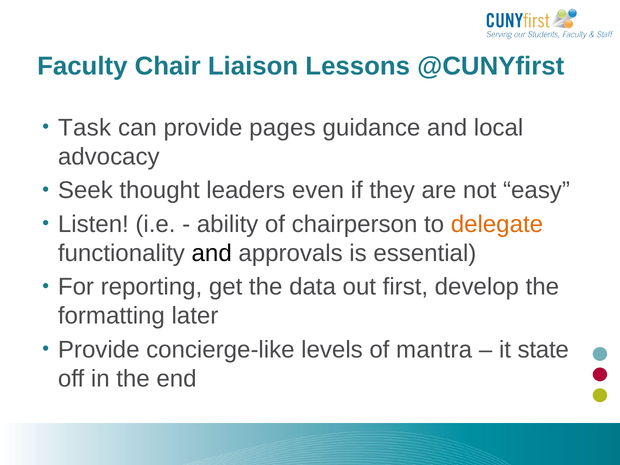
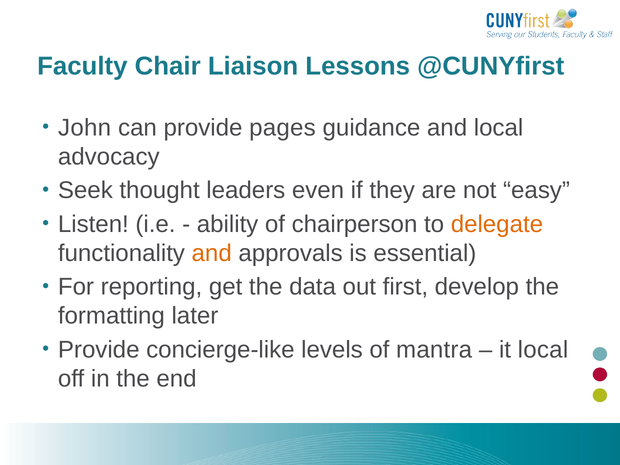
Task: Task -> John
and at (212, 253) colour: black -> orange
it state: state -> local
